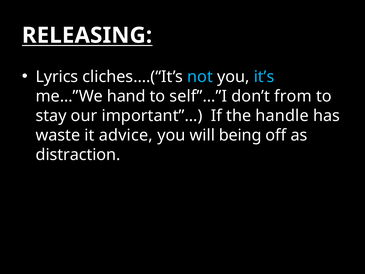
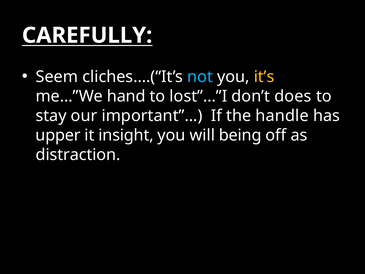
RELEASING: RELEASING -> CAREFULLY
Lyrics: Lyrics -> Seem
it’s colour: light blue -> yellow
self”…”I: self”…”I -> lost”…”I
from: from -> does
waste: waste -> upper
advice: advice -> insight
